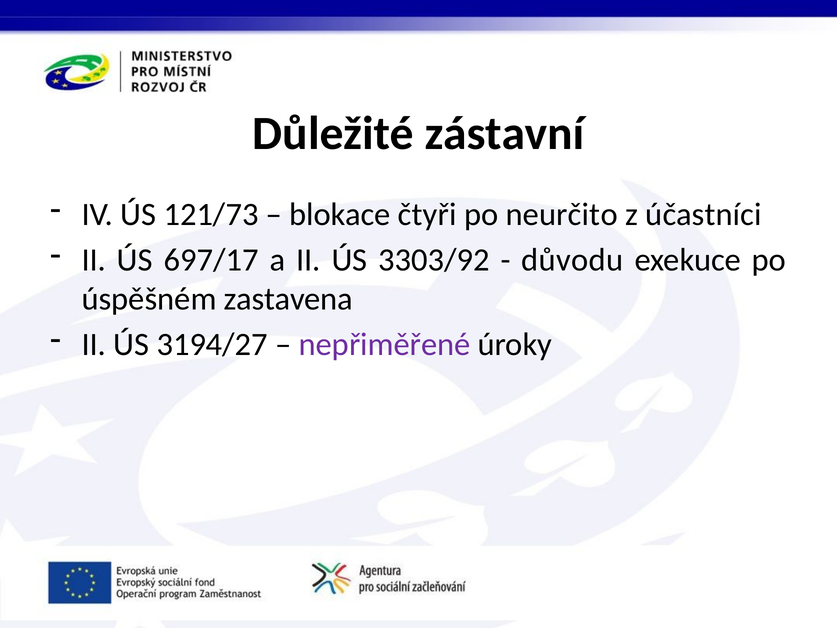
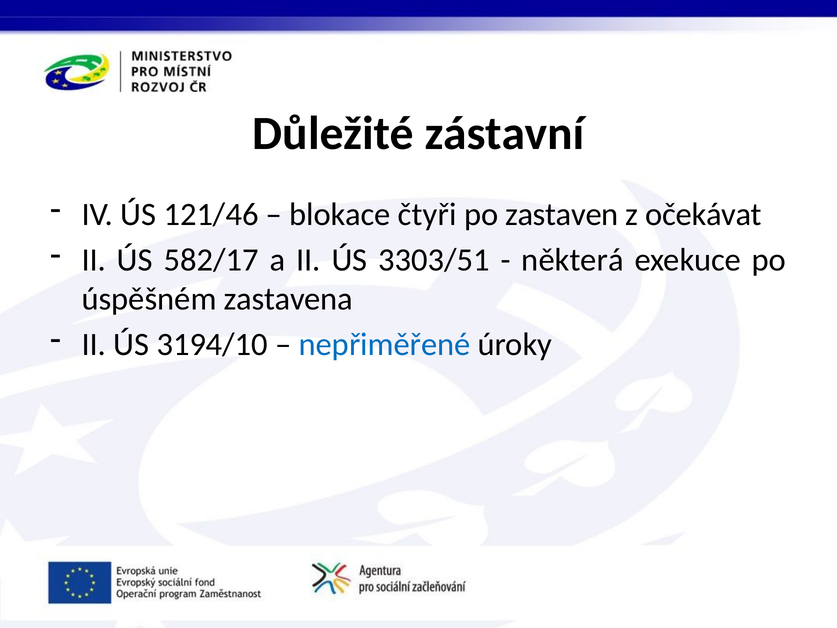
121/73: 121/73 -> 121/46
neurčito: neurčito -> zastaven
účastníci: účastníci -> očekávat
697/17: 697/17 -> 582/17
3303/92: 3303/92 -> 3303/51
důvodu: důvodu -> některá
3194/27: 3194/27 -> 3194/10
nepřiměřené colour: purple -> blue
